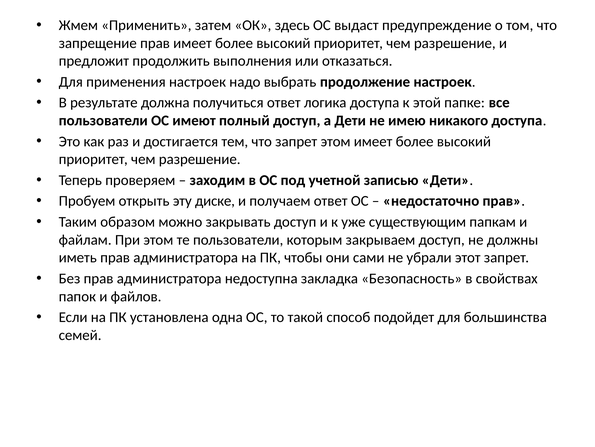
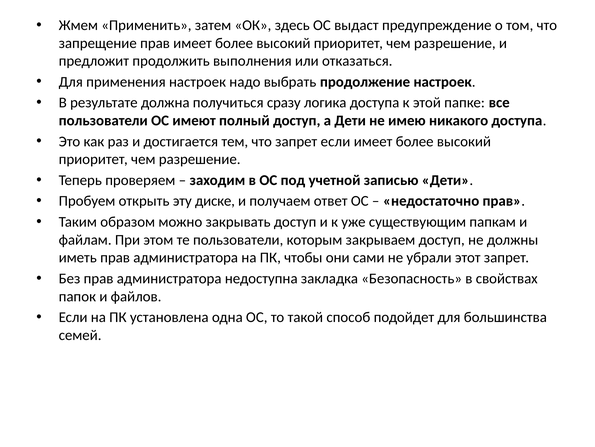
получиться ответ: ответ -> сразу
запрет этом: этом -> если
